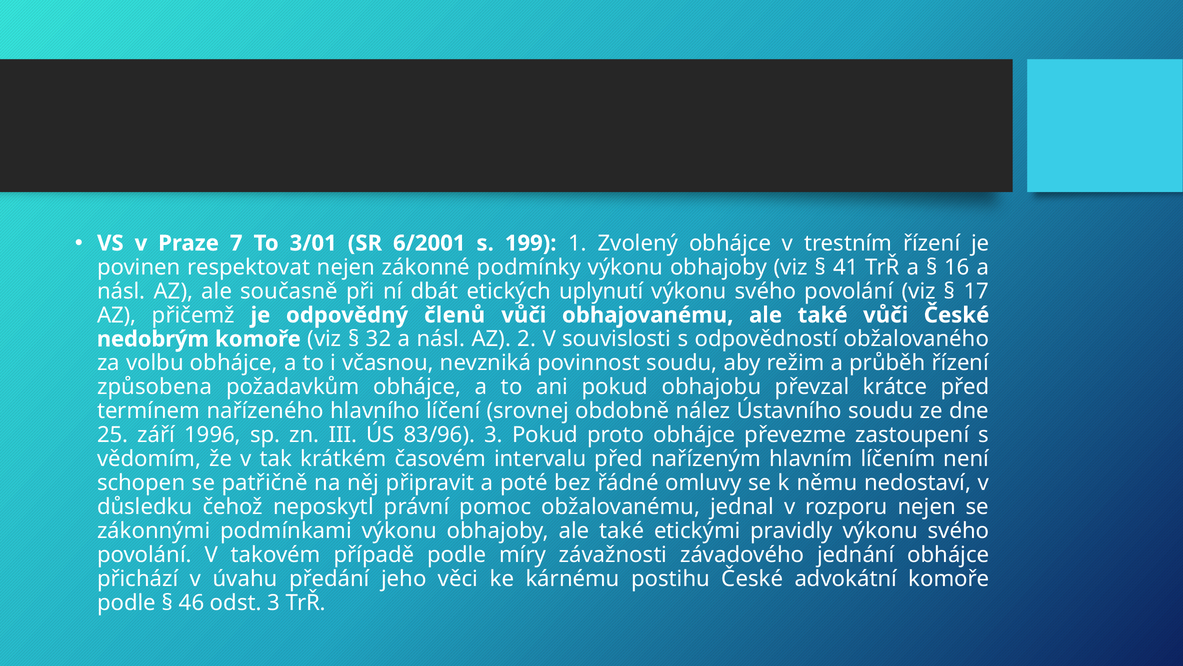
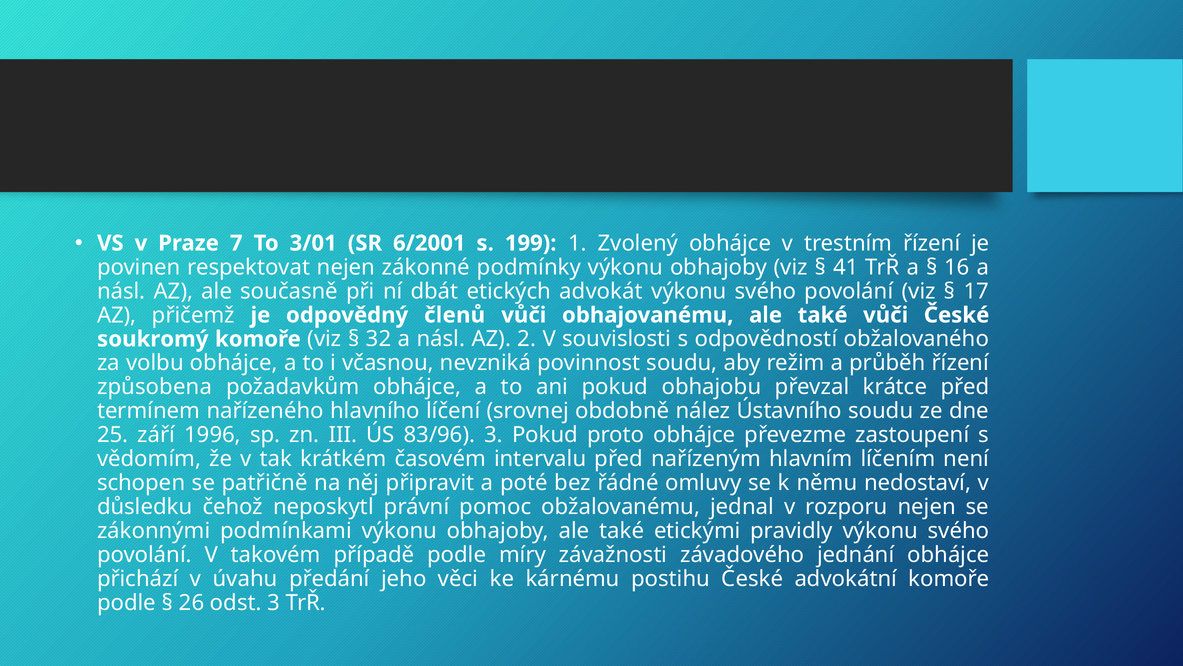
uplynutí: uplynutí -> advokát
nedobrým: nedobrým -> soukromý
46: 46 -> 26
